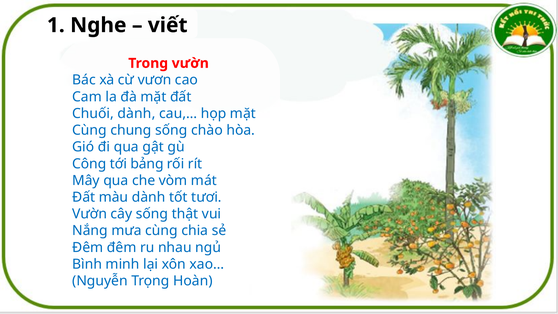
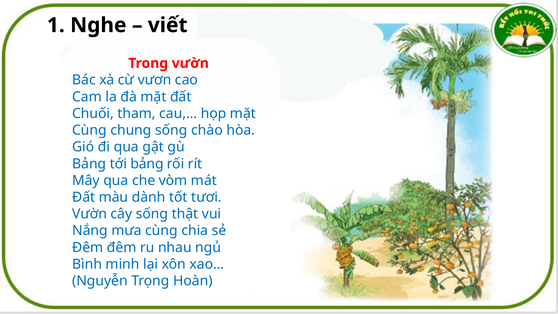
Chuối dành: dành -> tham
Công at (89, 164): Công -> Bảng
